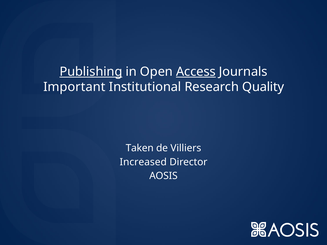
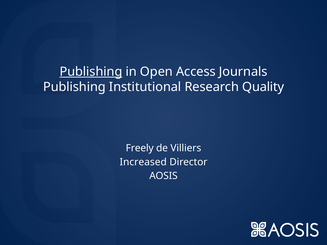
Access underline: present -> none
Important at (74, 87): Important -> Publishing
Taken: Taken -> Freely
